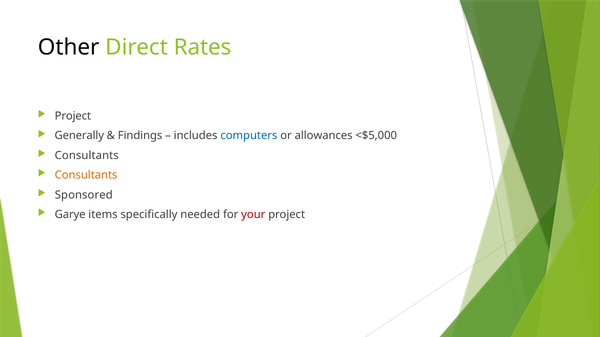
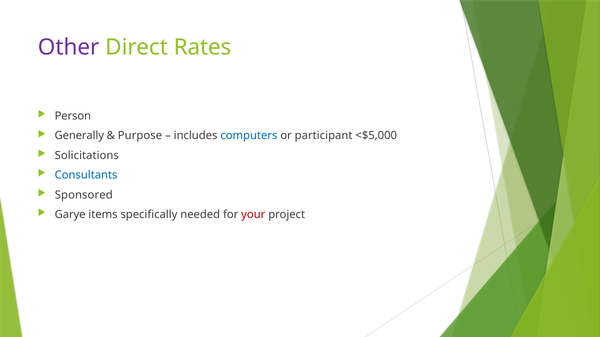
Other colour: black -> purple
Project at (73, 116): Project -> Person
Findings: Findings -> Purpose
allowances: allowances -> participant
Consultants at (87, 156): Consultants -> Solicitations
Consultants at (86, 175) colour: orange -> blue
